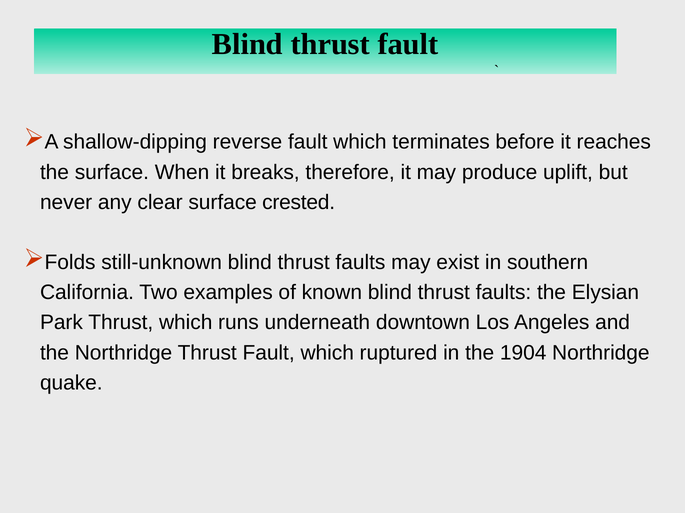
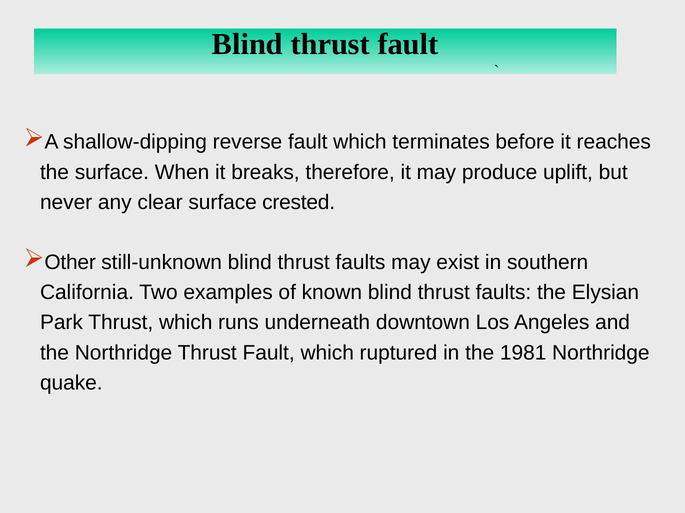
Folds: Folds -> Other
1904: 1904 -> 1981
